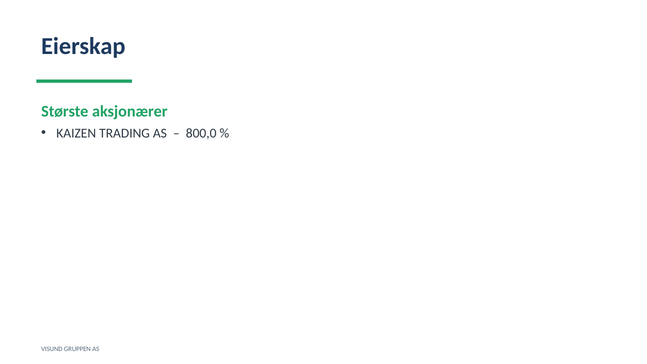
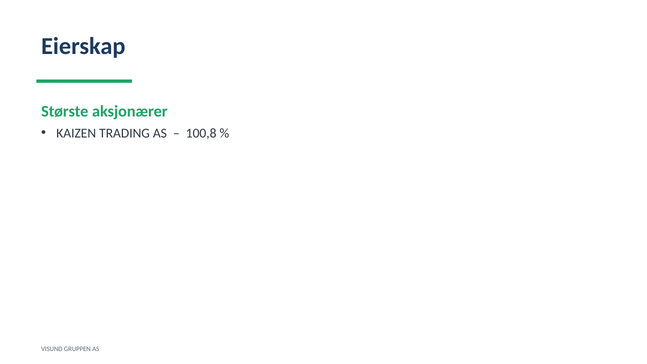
800,0: 800,0 -> 100,8
